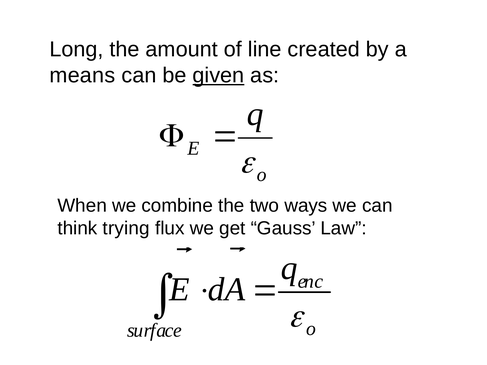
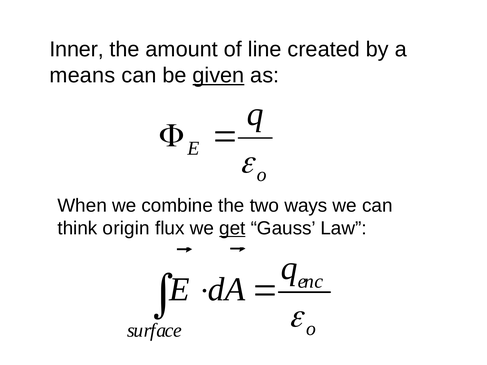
Long: Long -> Inner
trying: trying -> origin
get underline: none -> present
